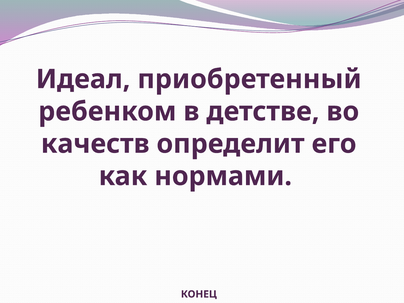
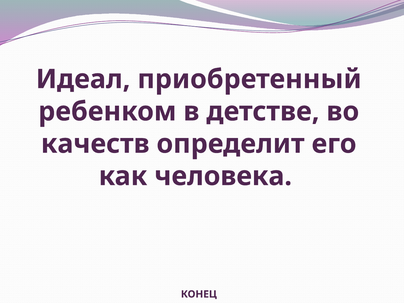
нормами: нормами -> человека
